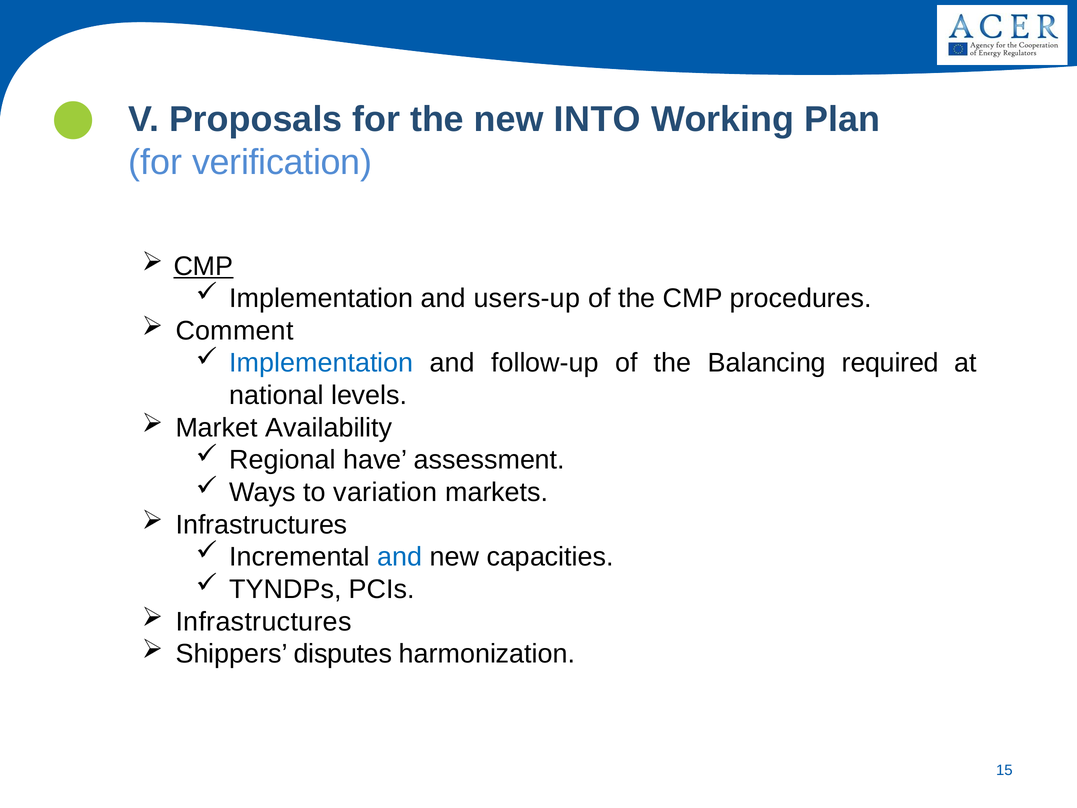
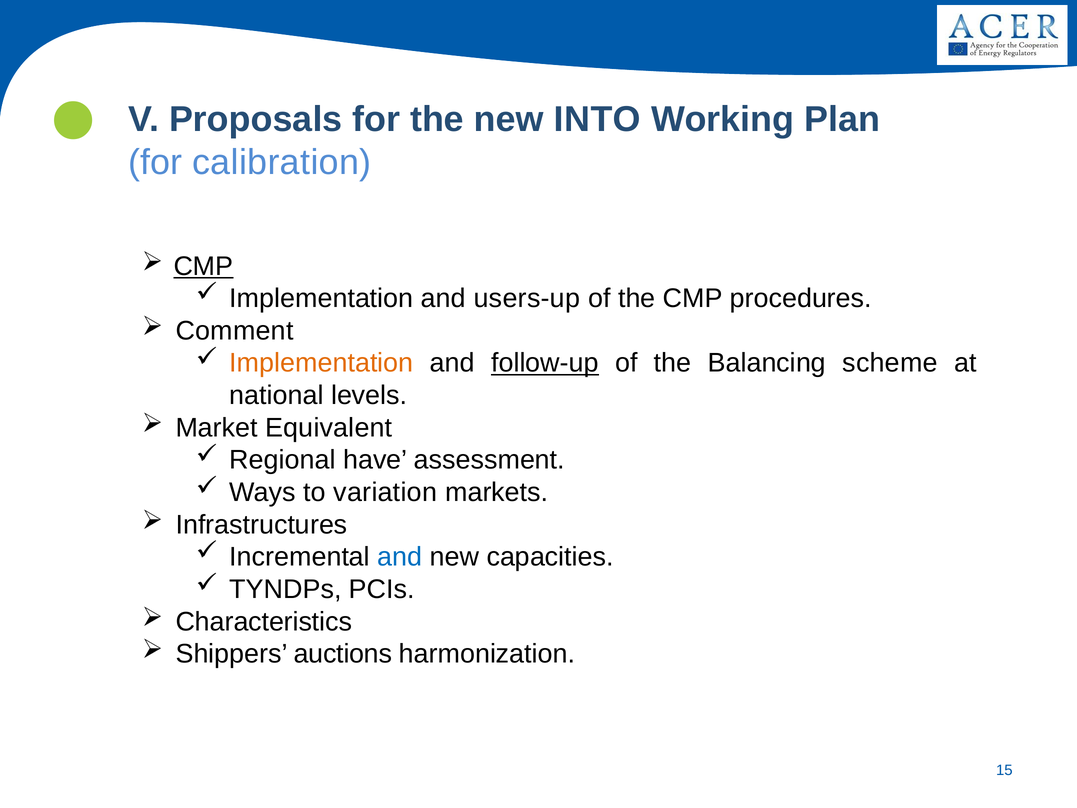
verification: verification -> calibration
Implementation at (321, 363) colour: blue -> orange
follow-up underline: none -> present
required: required -> scheme
Availability: Availability -> Equivalent
Infrastructures at (264, 621): Infrastructures -> Characteristics
disputes: disputes -> auctions
